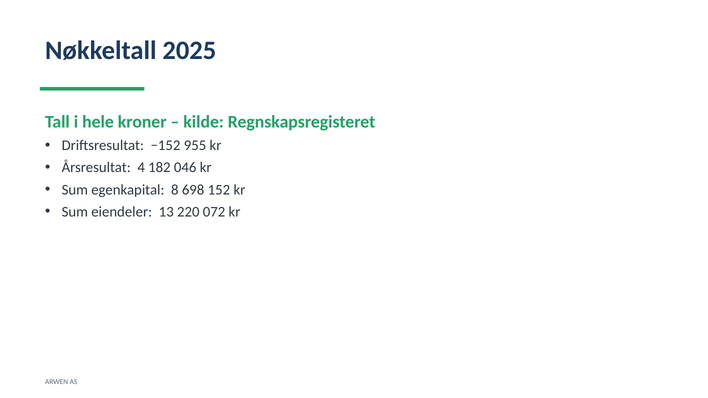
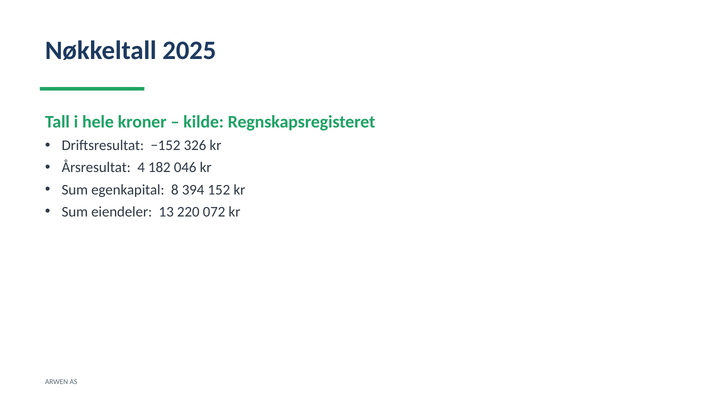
955: 955 -> 326
698: 698 -> 394
